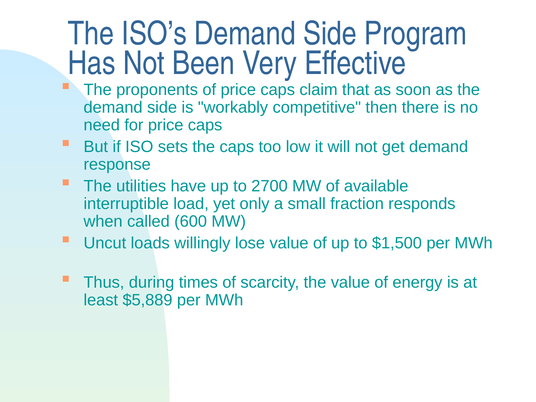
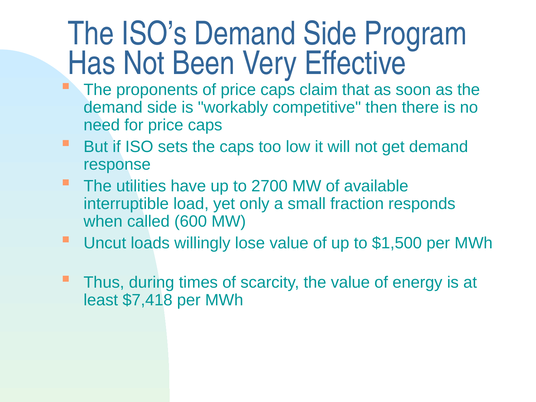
$5,889: $5,889 -> $7,418
